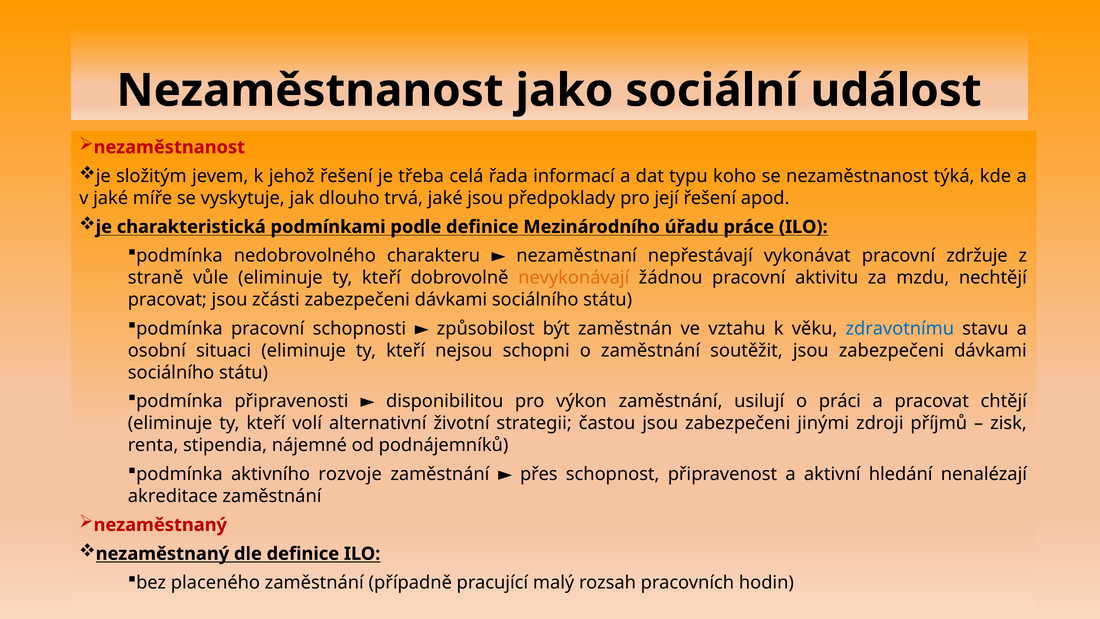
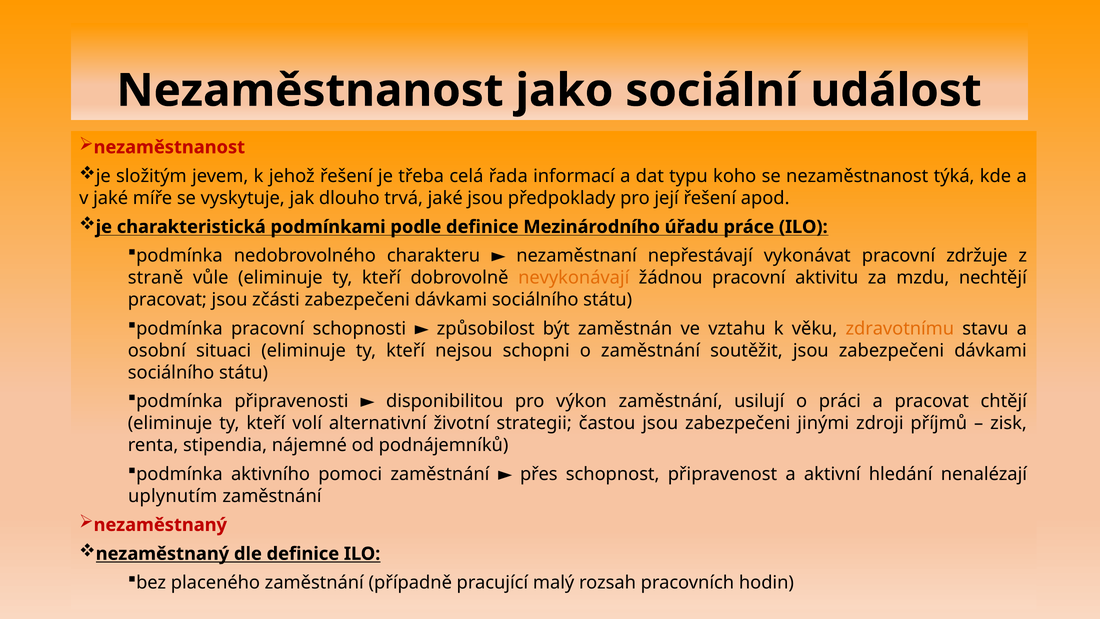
zdravotnímu colour: blue -> orange
rozvoje: rozvoje -> pomoci
akreditace: akreditace -> uplynutím
